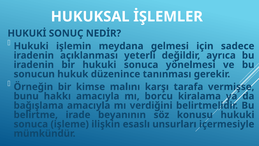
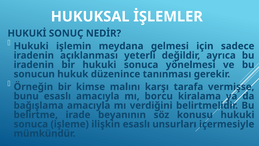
bunu hakkı: hakkı -> esaslı
